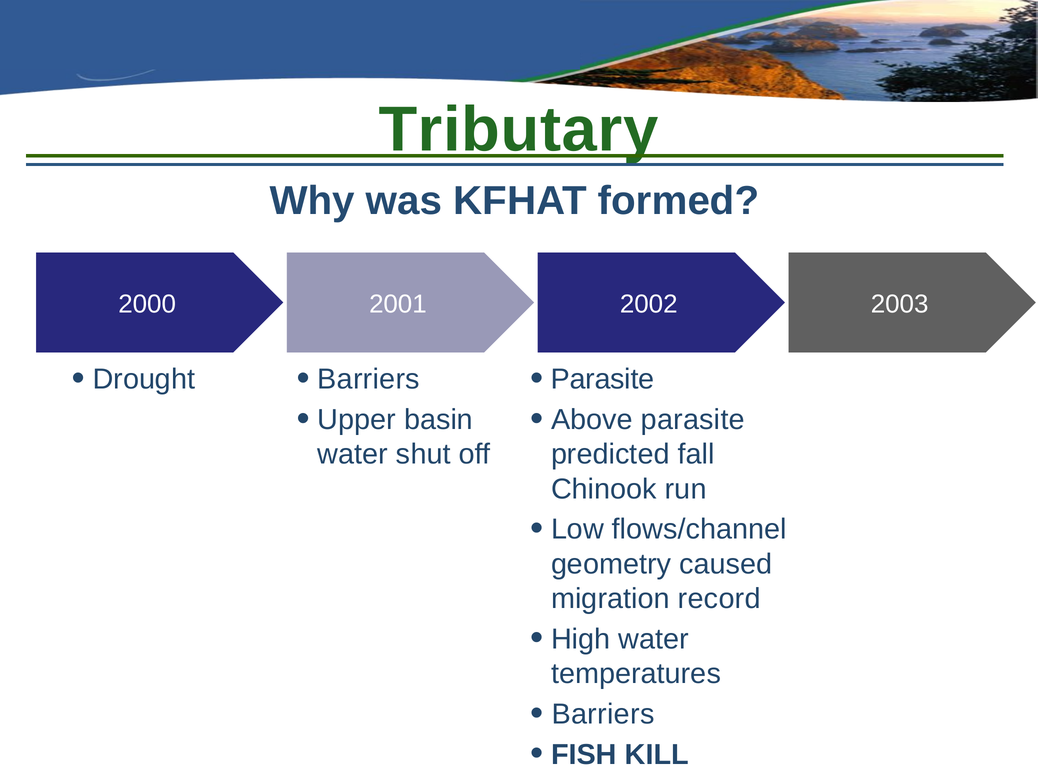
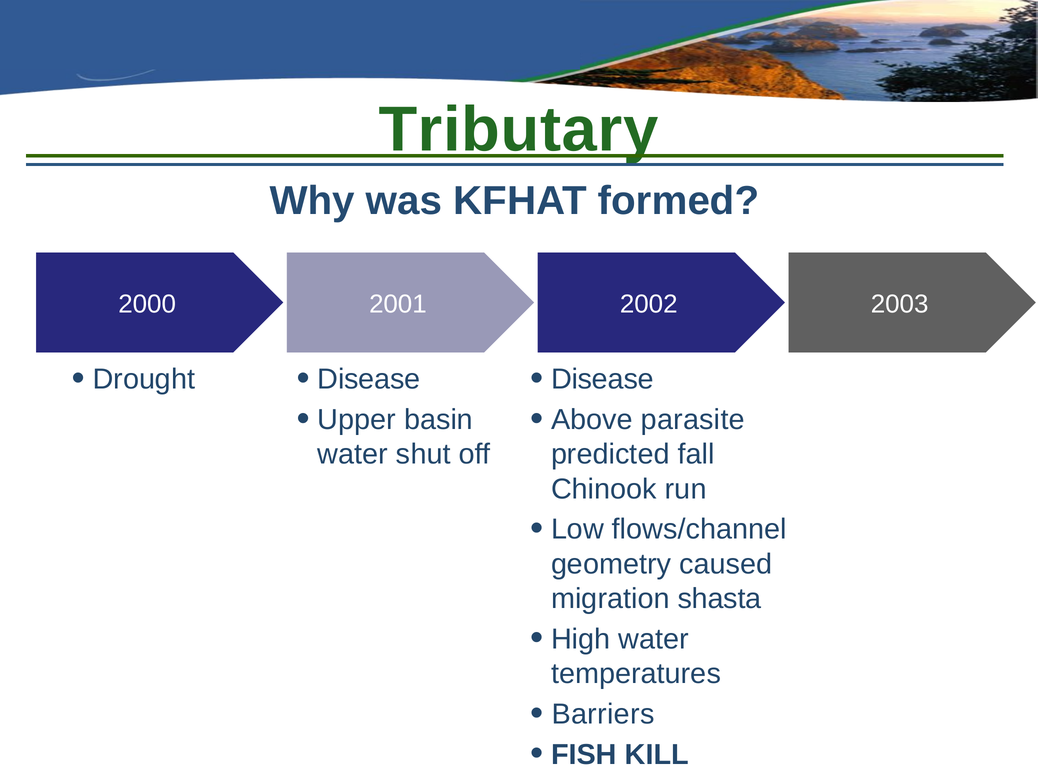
Barriers at (369, 379): Barriers -> Disease
Parasite at (602, 379): Parasite -> Disease
record: record -> shasta
